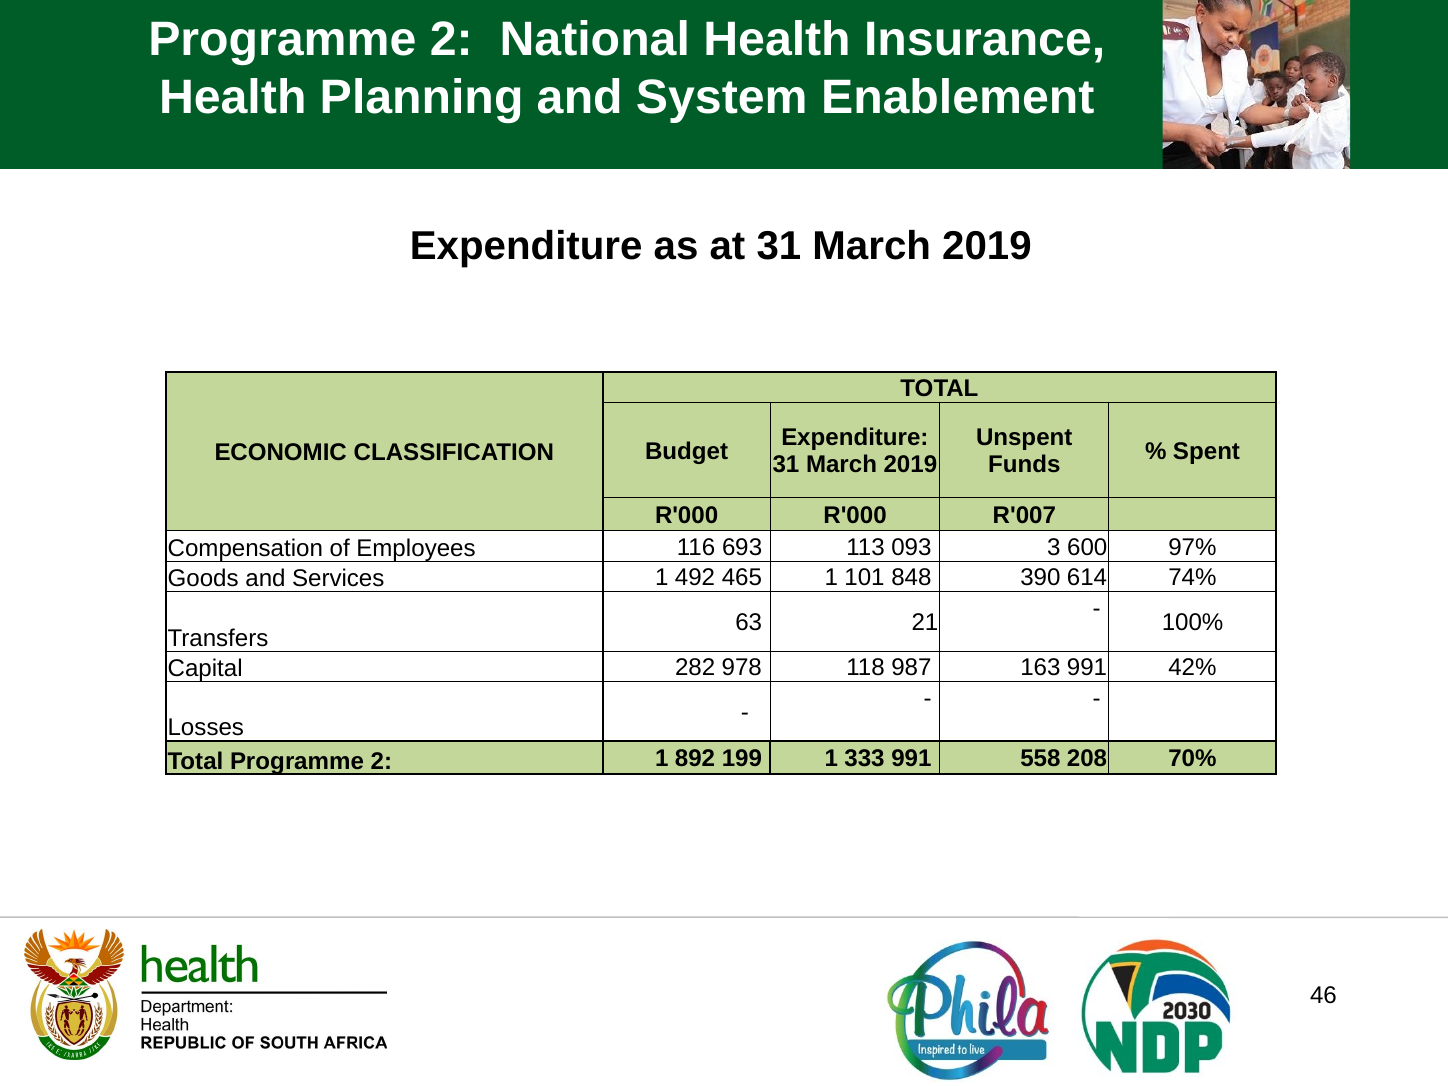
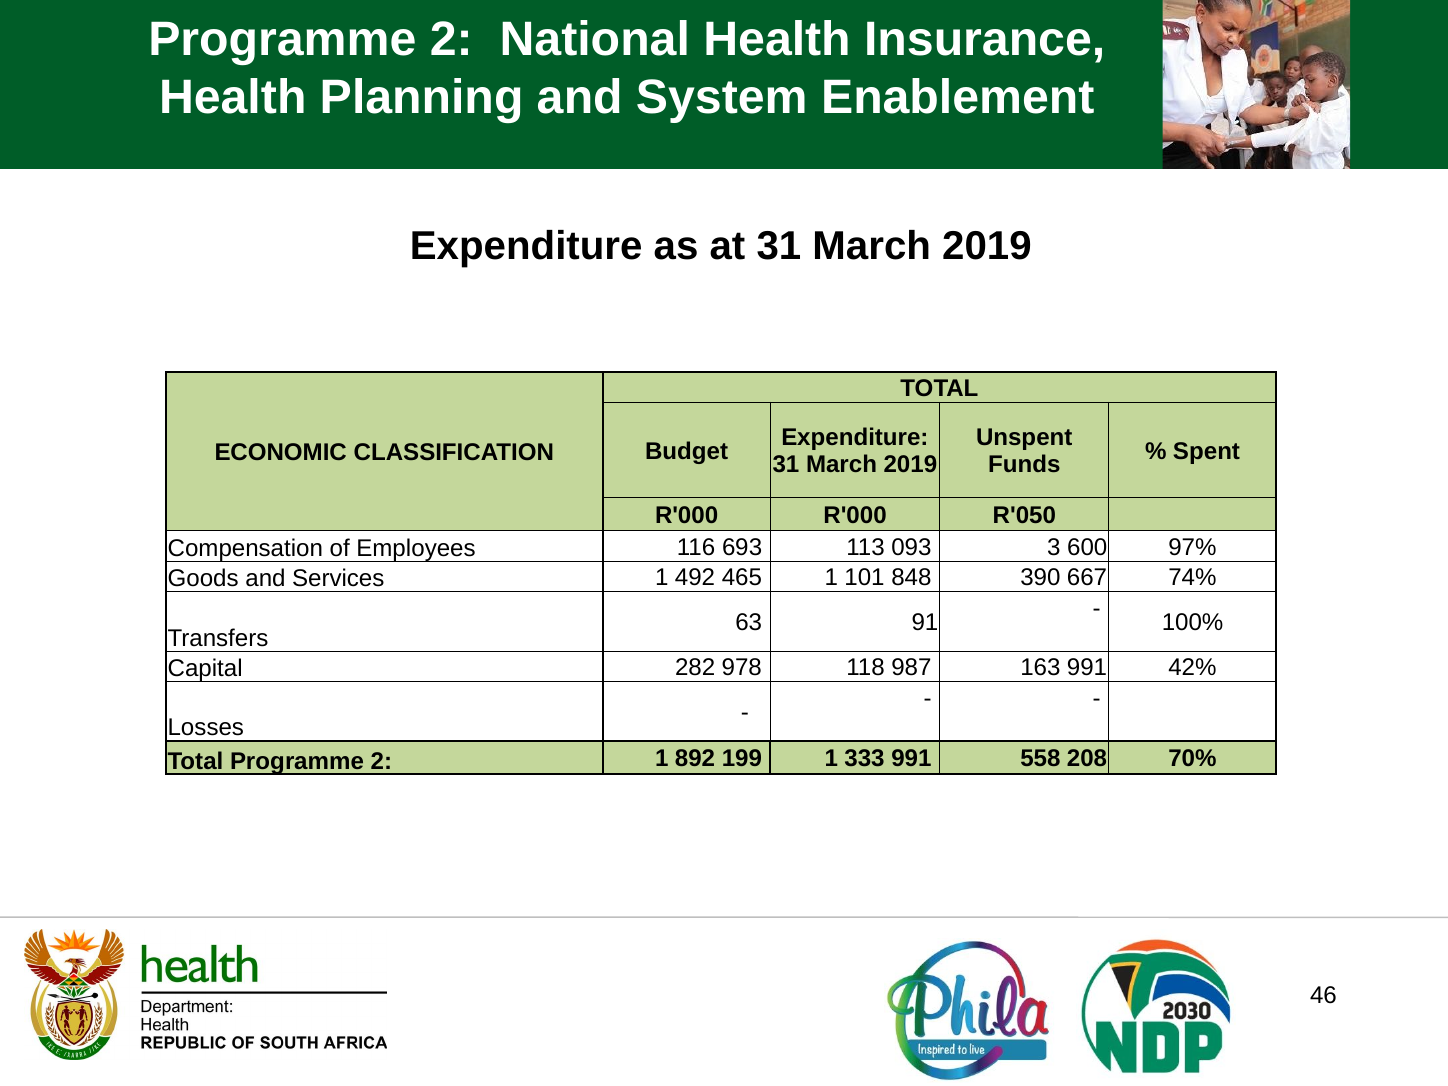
R'007: R'007 -> R'050
614: 614 -> 667
21: 21 -> 91
